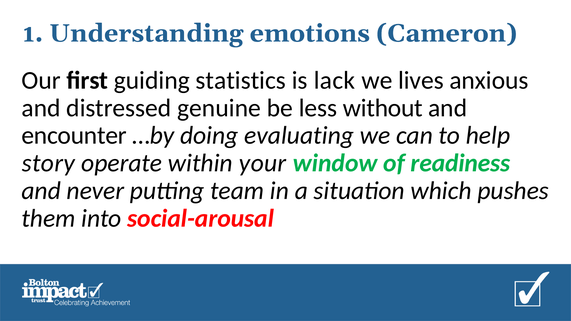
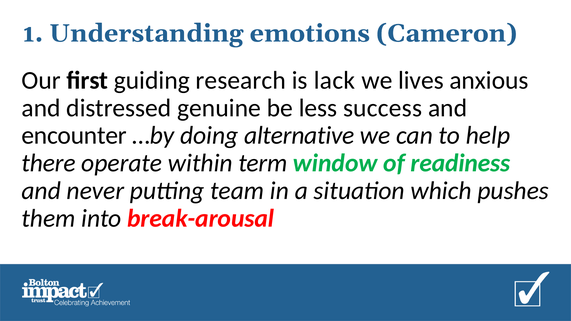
statistics: statistics -> research
without: without -> success
evaluating: evaluating -> alternative
story: story -> there
your: your -> term
social-arousal: social-arousal -> break-arousal
